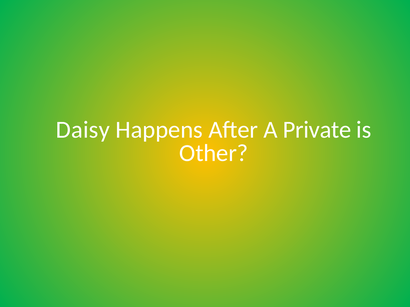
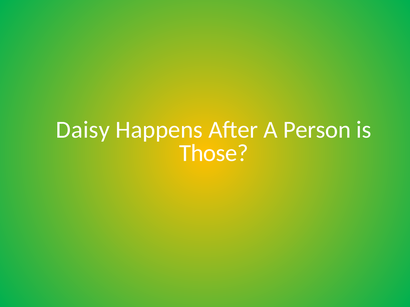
Private: Private -> Person
Other: Other -> Those
